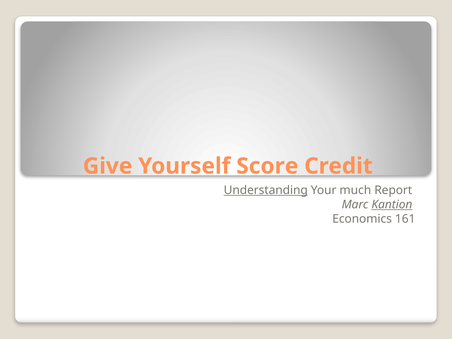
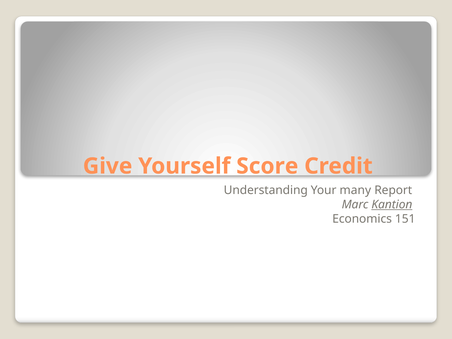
Understanding underline: present -> none
much: much -> many
161: 161 -> 151
